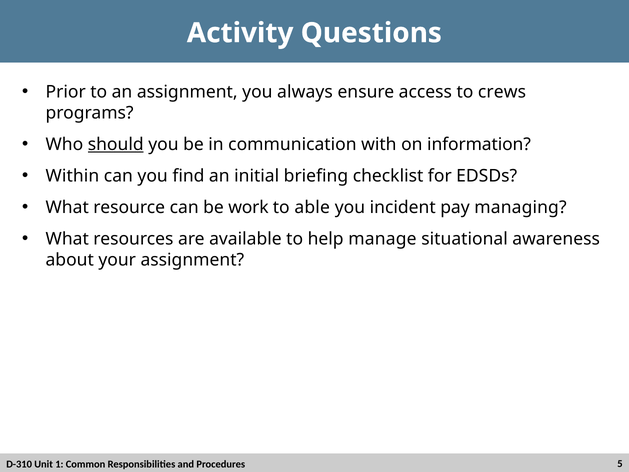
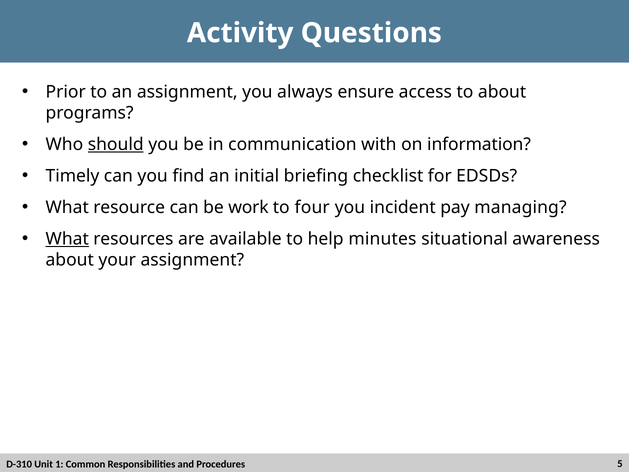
to crews: crews -> about
Within: Within -> Timely
able: able -> four
What at (67, 239) underline: none -> present
manage: manage -> minutes
